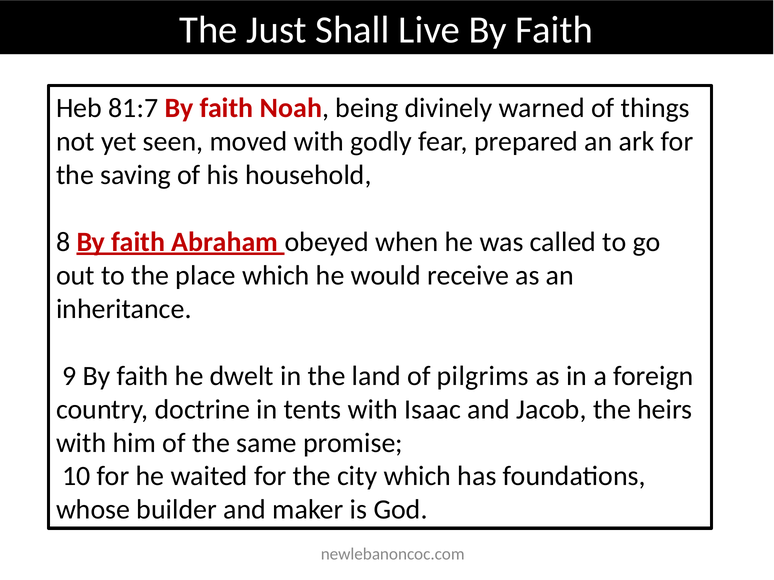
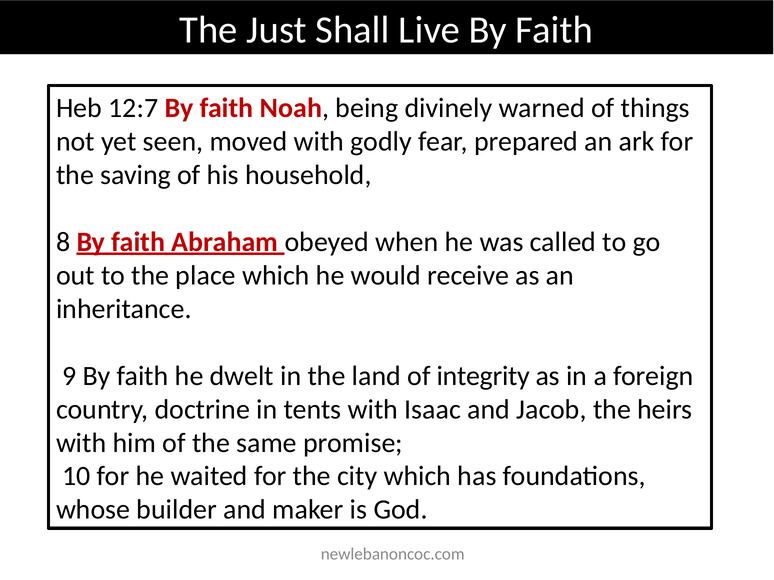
81:7: 81:7 -> 12:7
pilgrims: pilgrims -> integrity
